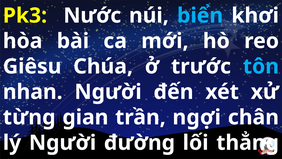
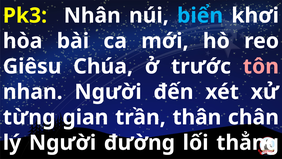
Nước: Nước -> Nhân
tôn colour: light blue -> pink
ngợi: ngợi -> thân
